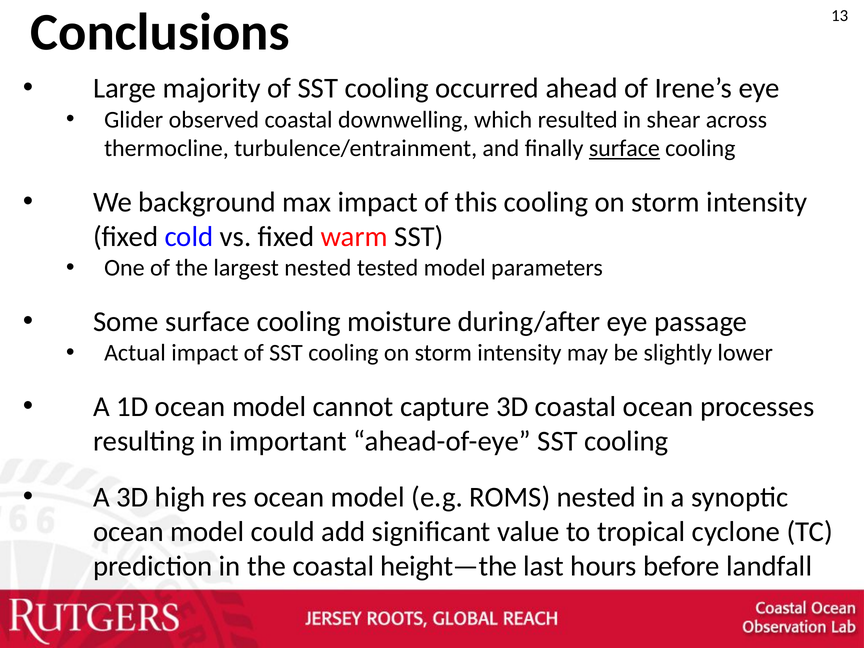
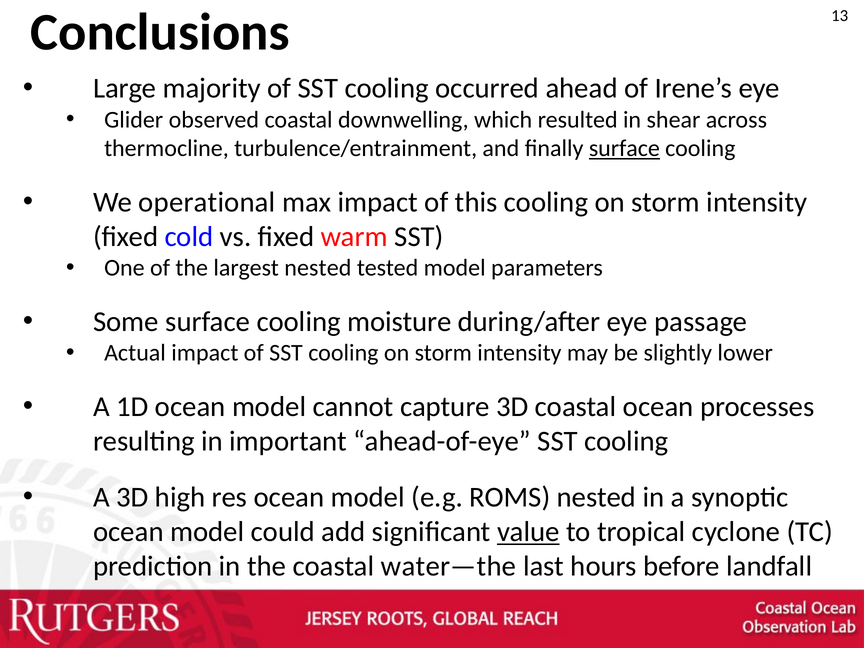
background: background -> operational
value underline: none -> present
height—the: height—the -> water—the
